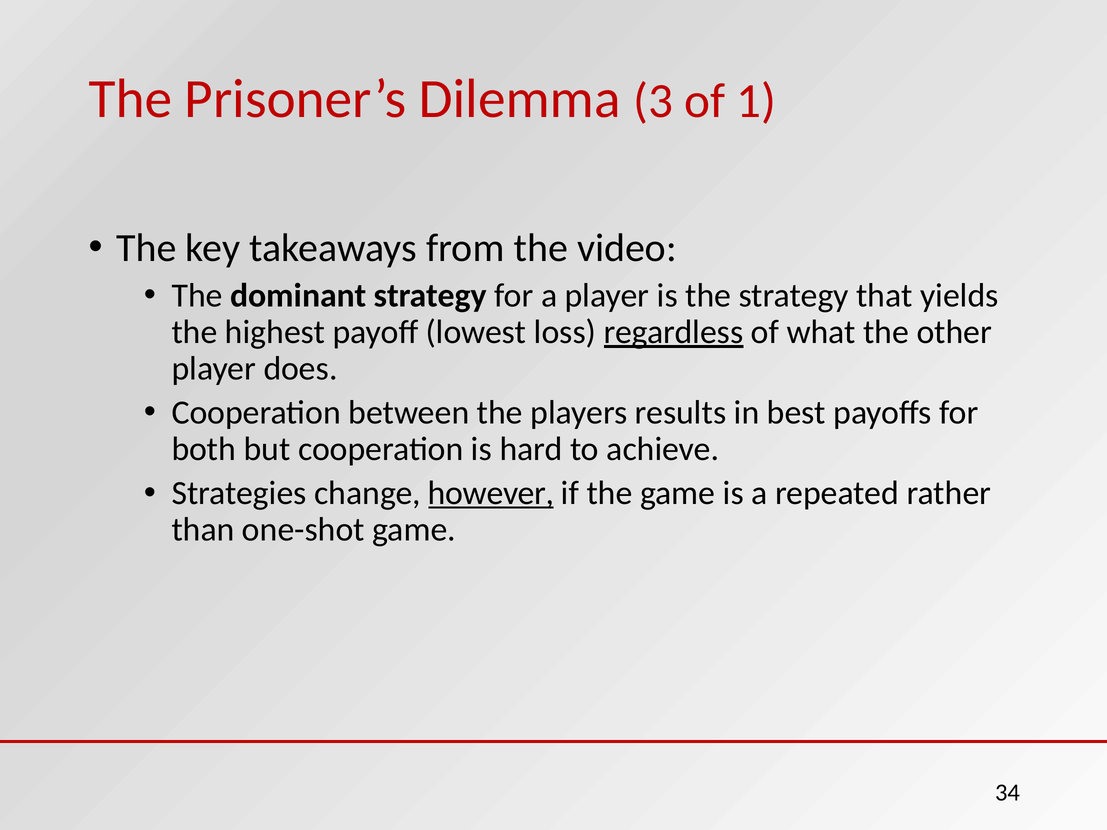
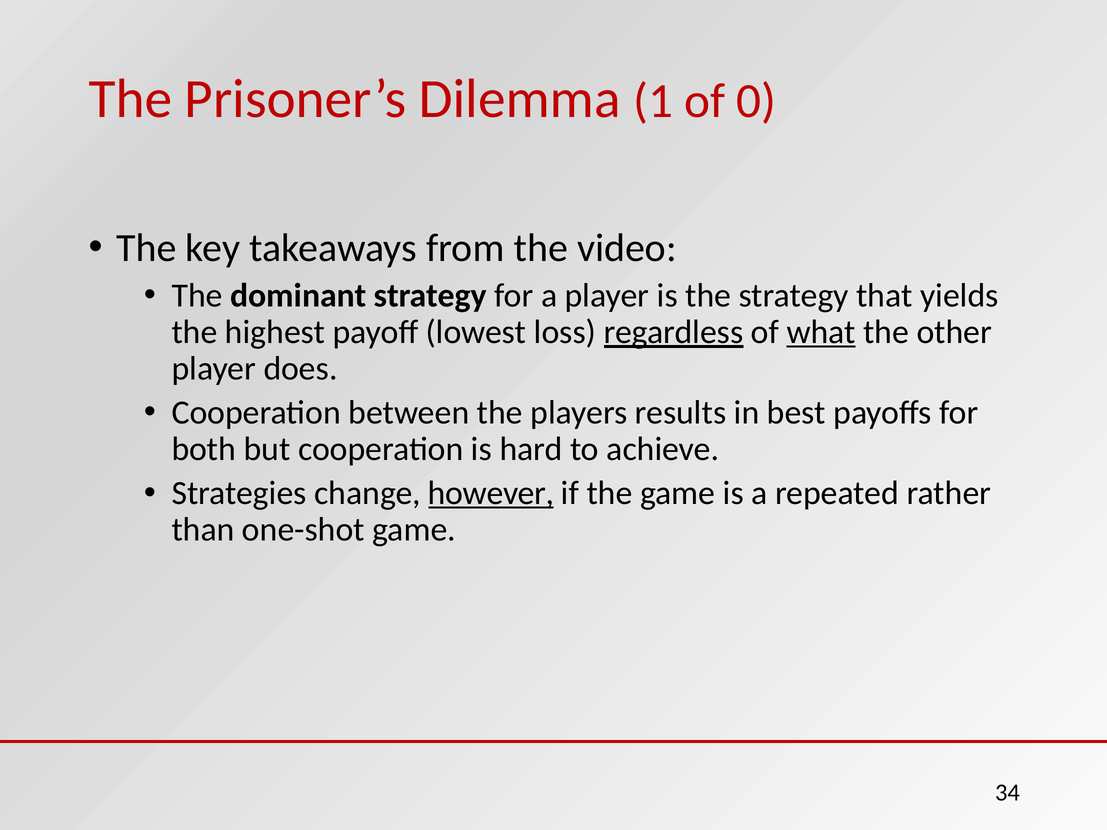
3: 3 -> 1
1: 1 -> 0
what underline: none -> present
